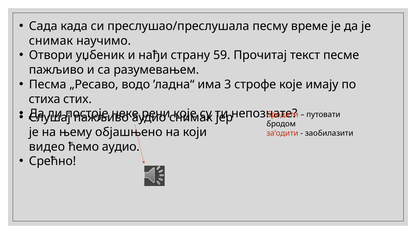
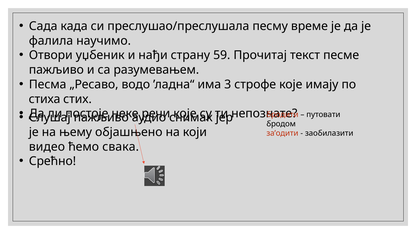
снимак at (51, 41): снимак -> фалила
ћемо аудио: аудио -> свака
